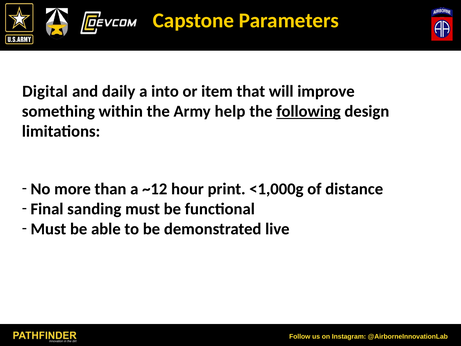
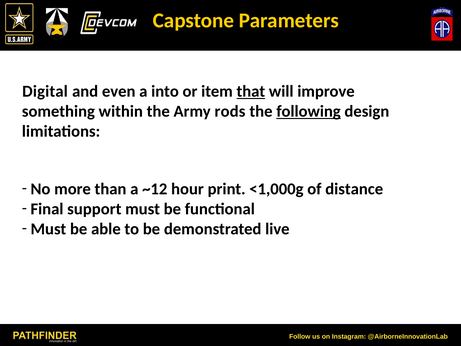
daily: daily -> even
that underline: none -> present
help: help -> rods
sanding: sanding -> support
